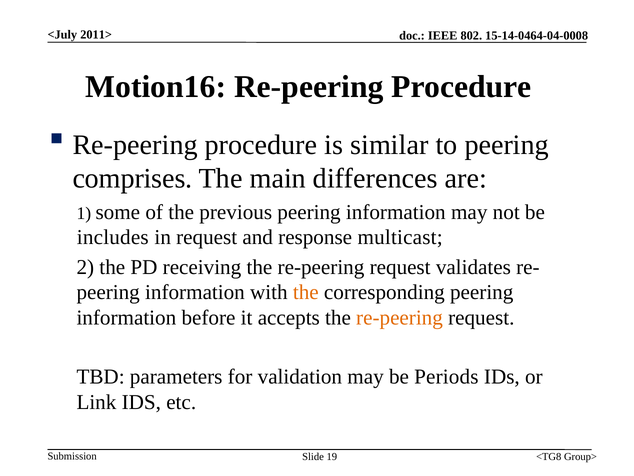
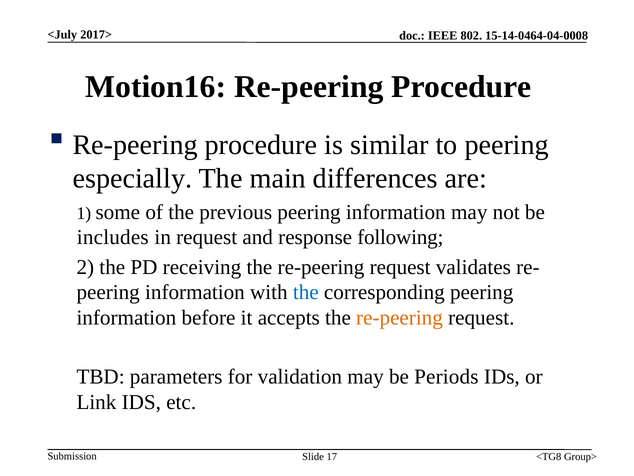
2011>: 2011> -> 2017>
comprises: comprises -> especially
multicast: multicast -> following
the at (306, 292) colour: orange -> blue
19: 19 -> 17
